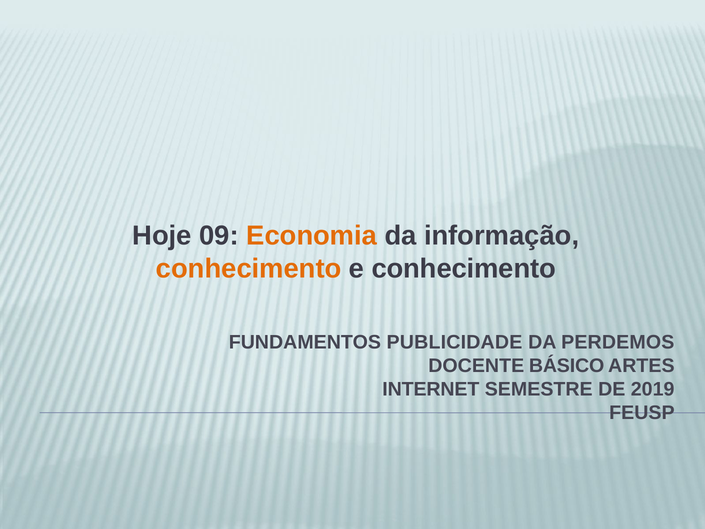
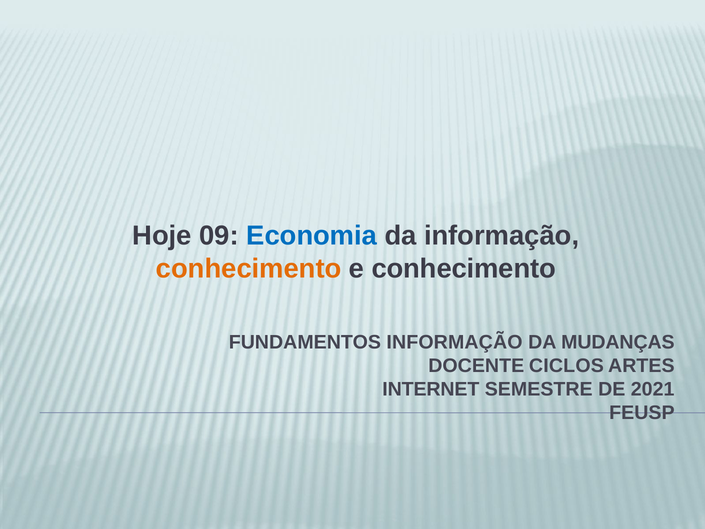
Economia colour: orange -> blue
FUNDAMENTOS PUBLICIDADE: PUBLICIDADE -> INFORMAÇÃO
PERDEMOS: PERDEMOS -> MUDANÇAS
BÁSICO: BÁSICO -> CICLOS
2019: 2019 -> 2021
